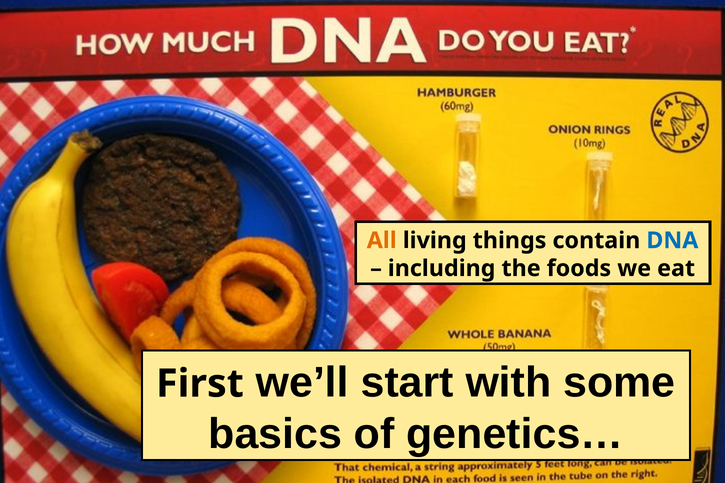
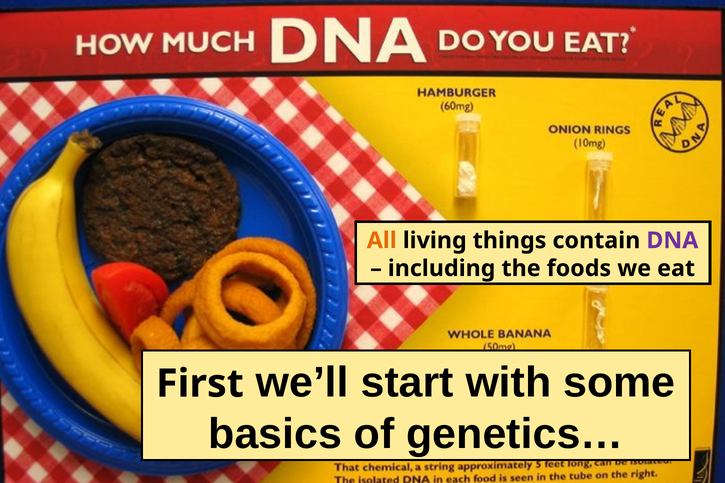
DNA colour: blue -> purple
